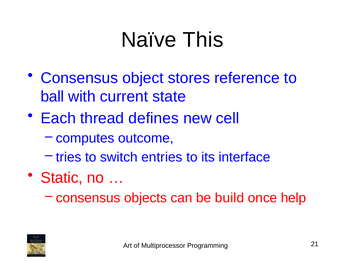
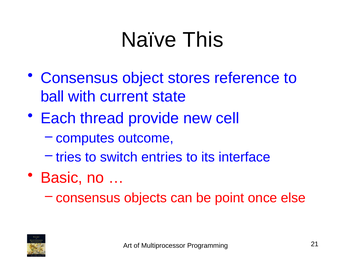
defines: defines -> provide
Static: Static -> Basic
build: build -> point
help: help -> else
